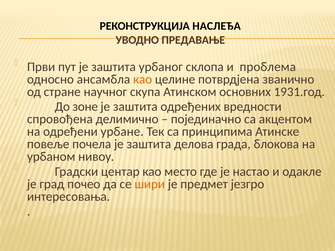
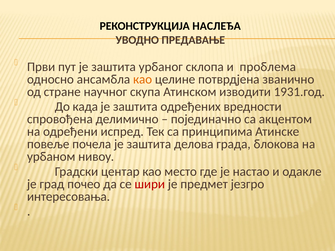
основних: основних -> изводити
зоне: зоне -> када
урбане: урбане -> испред
шири colour: orange -> red
